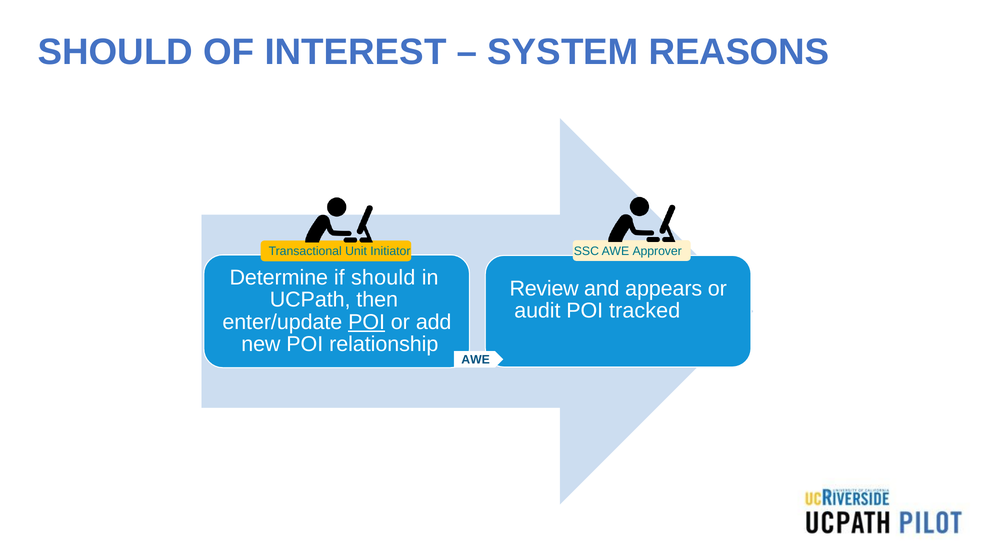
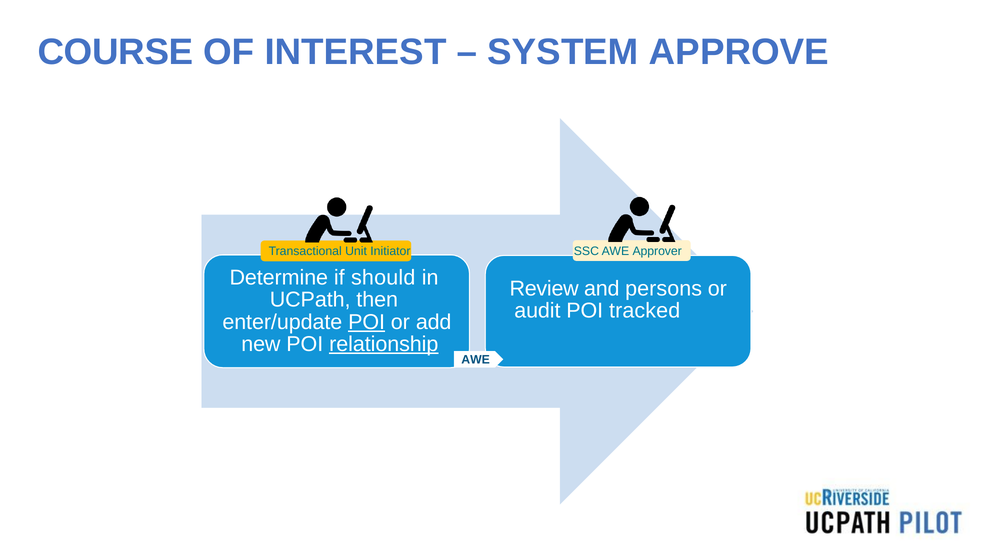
SHOULD at (115, 52): SHOULD -> COURSE
REASONS: REASONS -> APPROVE
appears: appears -> persons
relationship underline: none -> present
